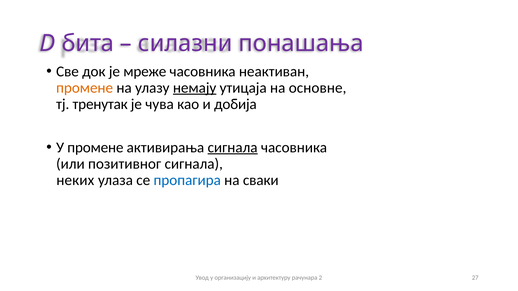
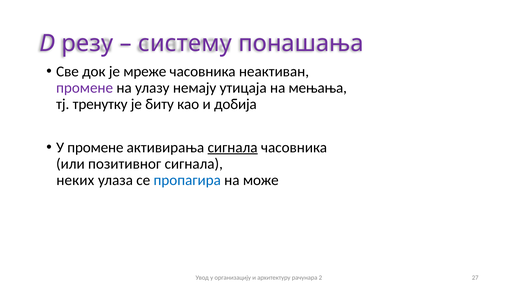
бита: бита -> резу
силазни: силазни -> систему
промене at (85, 88) colour: orange -> purple
немају underline: present -> none
основне: основне -> мењања
тренутак: тренутак -> тренутку
чува: чува -> биту
сваки: сваки -> може
